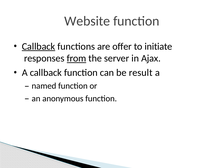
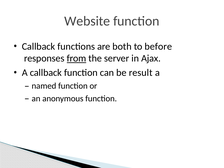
Callback at (39, 46) underline: present -> none
offer: offer -> both
initiate: initiate -> before
